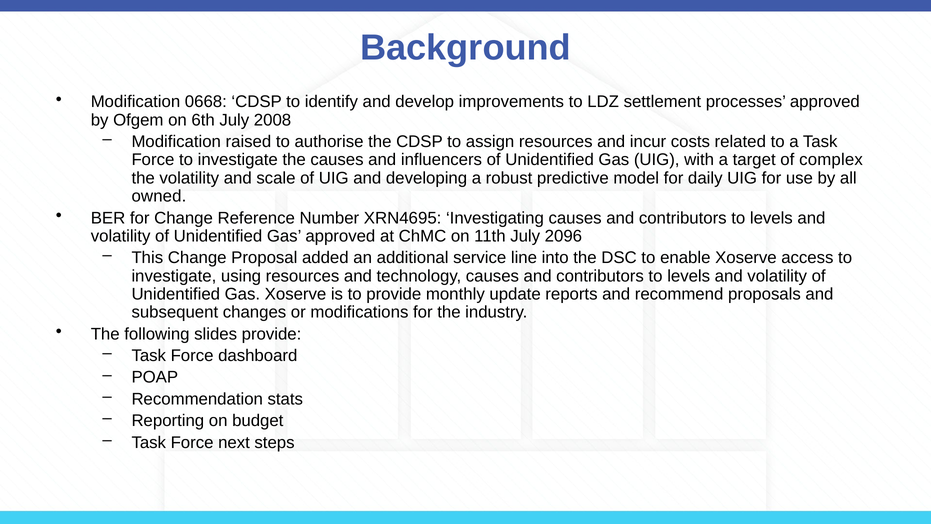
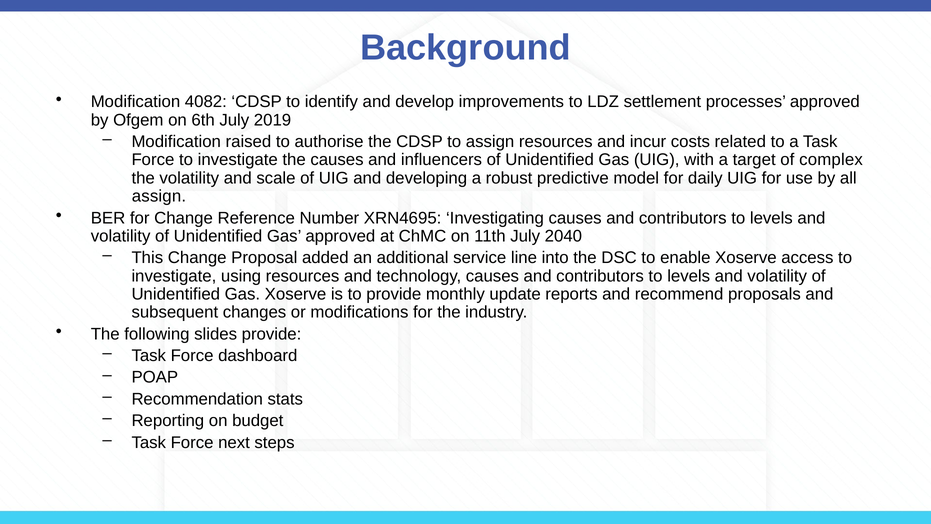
0668: 0668 -> 4082
2008: 2008 -> 2019
owned at (159, 196): owned -> assign
2096: 2096 -> 2040
